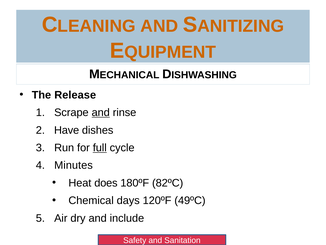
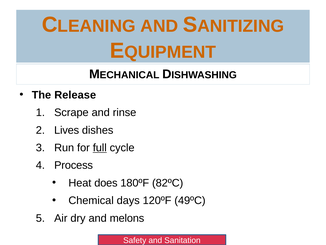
and at (101, 112) underline: present -> none
Have: Have -> Lives
Minutes: Minutes -> Process
include: include -> melons
